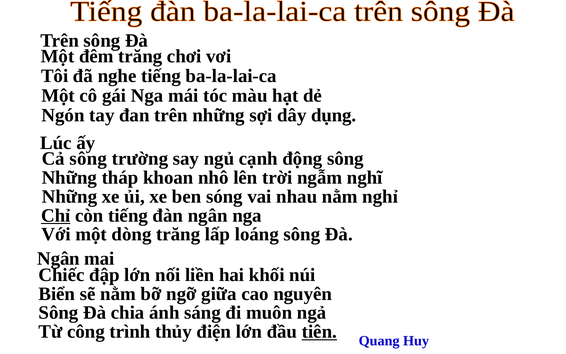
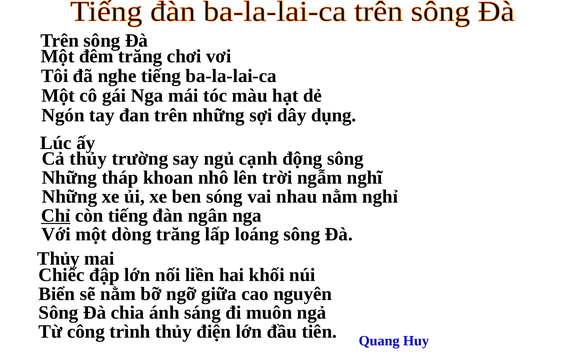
Cả sông: sông -> thủy
Ngân at (59, 258): Ngân -> Thủy
tiên underline: present -> none
